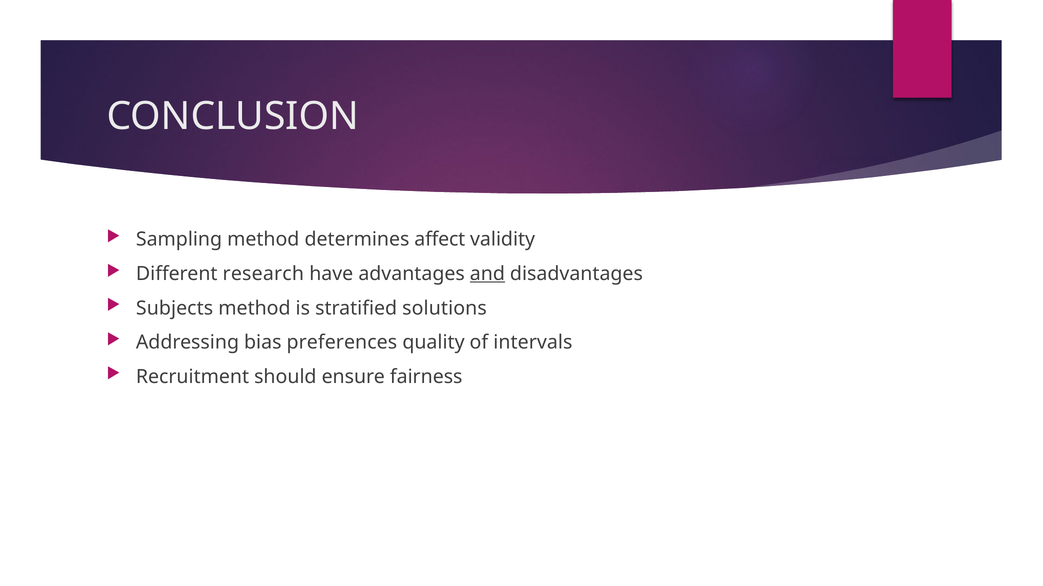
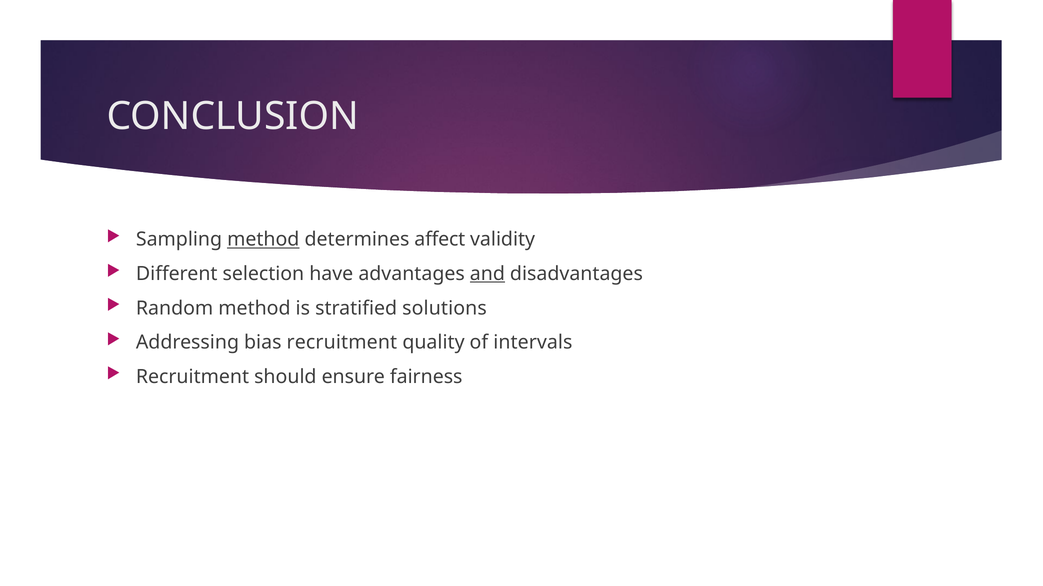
method at (263, 240) underline: none -> present
research: research -> selection
Subjects: Subjects -> Random
bias preferences: preferences -> recruitment
